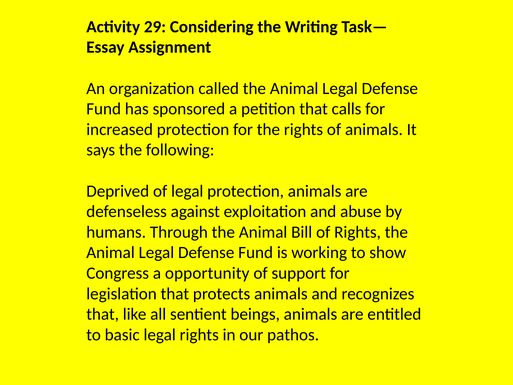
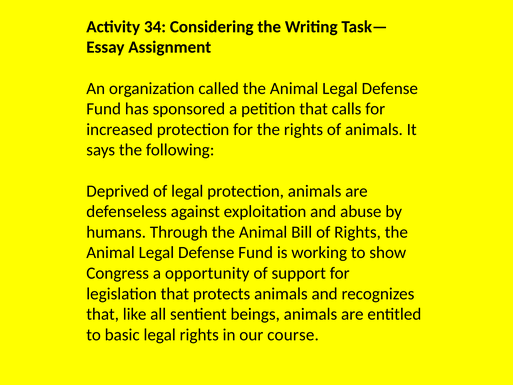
29: 29 -> 34
pathos: pathos -> course
